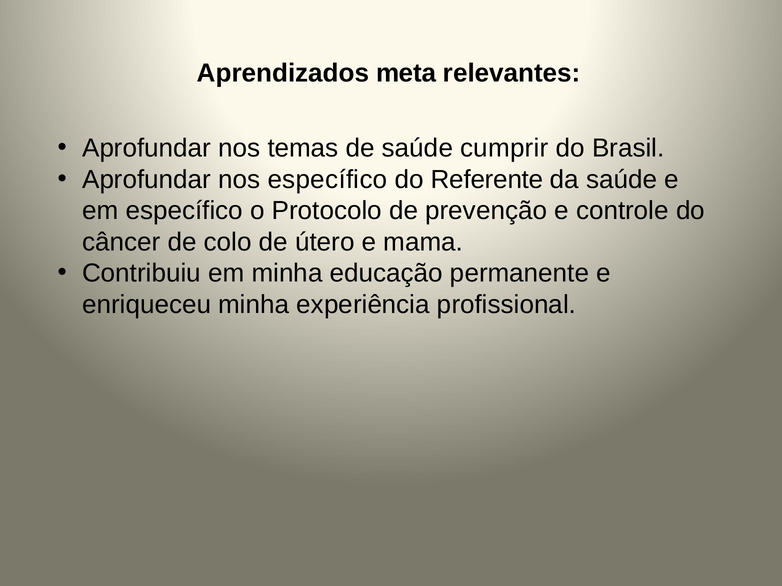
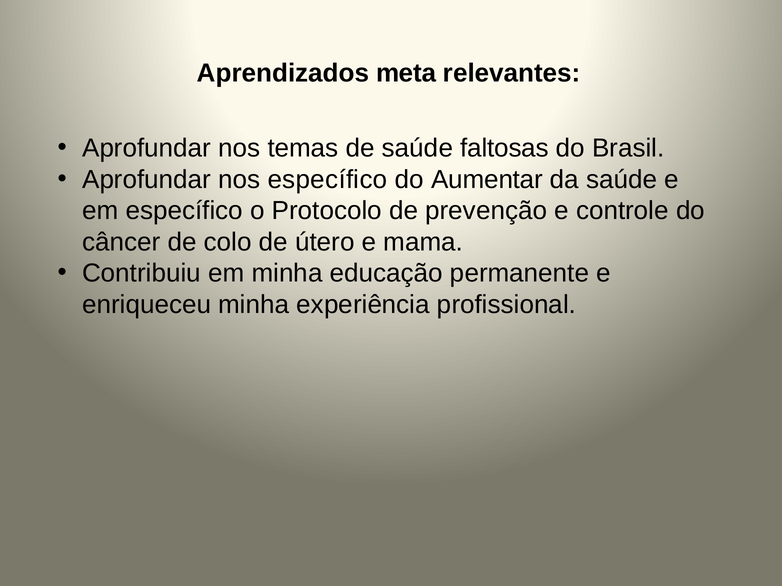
cumprir: cumprir -> faltosas
Referente: Referente -> Aumentar
